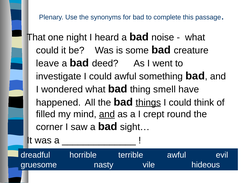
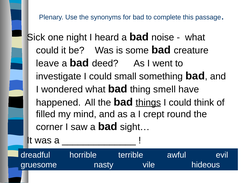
That: That -> Sick
could awful: awful -> small
and at (107, 114) underline: present -> none
